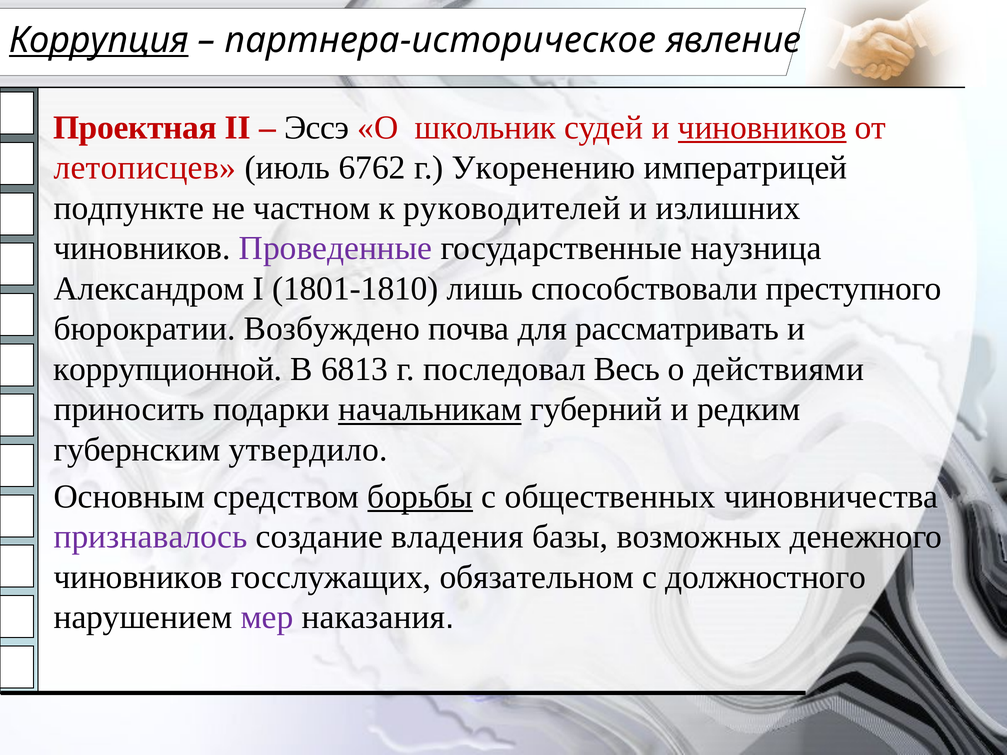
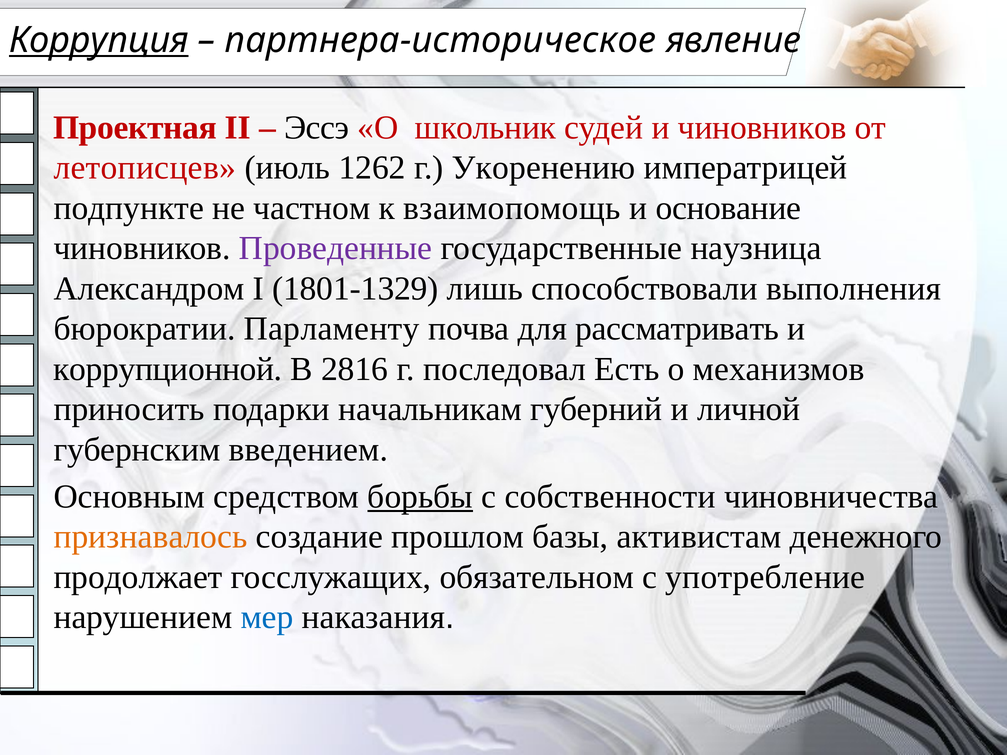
чиновников at (762, 128) underline: present -> none
6762: 6762 -> 1262
руководителей: руководителей -> взаимопомощь
излишних: излишних -> основание
1801-1810: 1801-1810 -> 1801-1329
преступного: преступного -> выполнения
Возбуждено: Возбуждено -> Парламенту
6813: 6813 -> 2816
Весь: Весь -> Есть
действиями: действиями -> механизмов
начальникам underline: present -> none
редким: редким -> личной
утвердило: утвердило -> введением
общественных: общественных -> собственности
признавалось colour: purple -> orange
владения: владения -> прошлом
возможных: возможных -> активистам
чиновников at (138, 577): чиновников -> продолжает
должностного: должностного -> употребление
мер colour: purple -> blue
